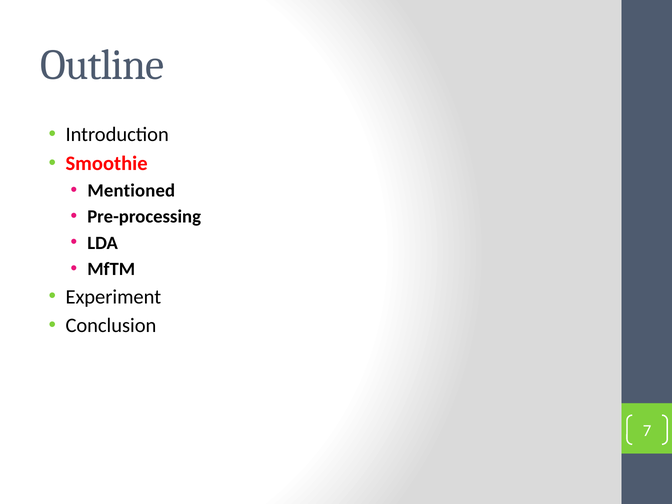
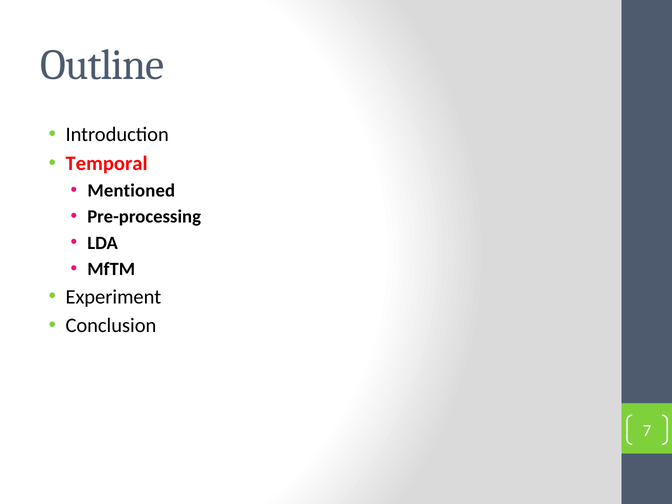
Smoothie: Smoothie -> Temporal
